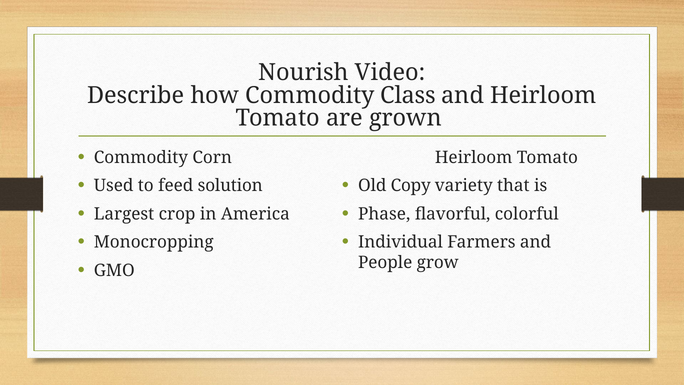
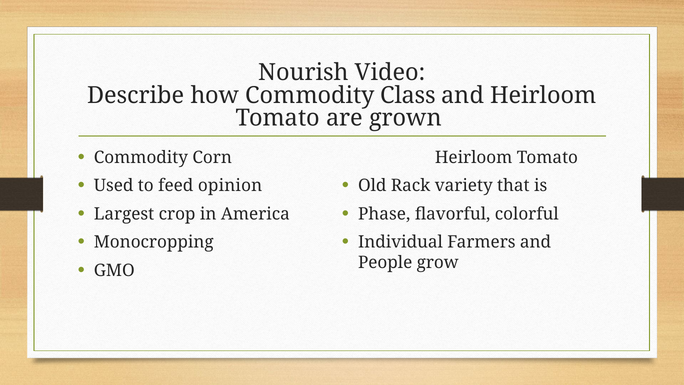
solution: solution -> opinion
Copy: Copy -> Rack
